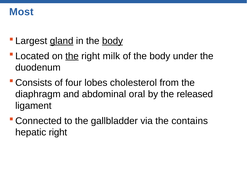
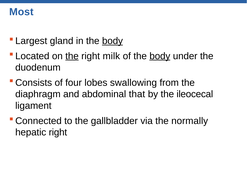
gland underline: present -> none
body at (160, 56) underline: none -> present
cholesterol: cholesterol -> swallowing
oral: oral -> that
released: released -> ileocecal
contains: contains -> normally
